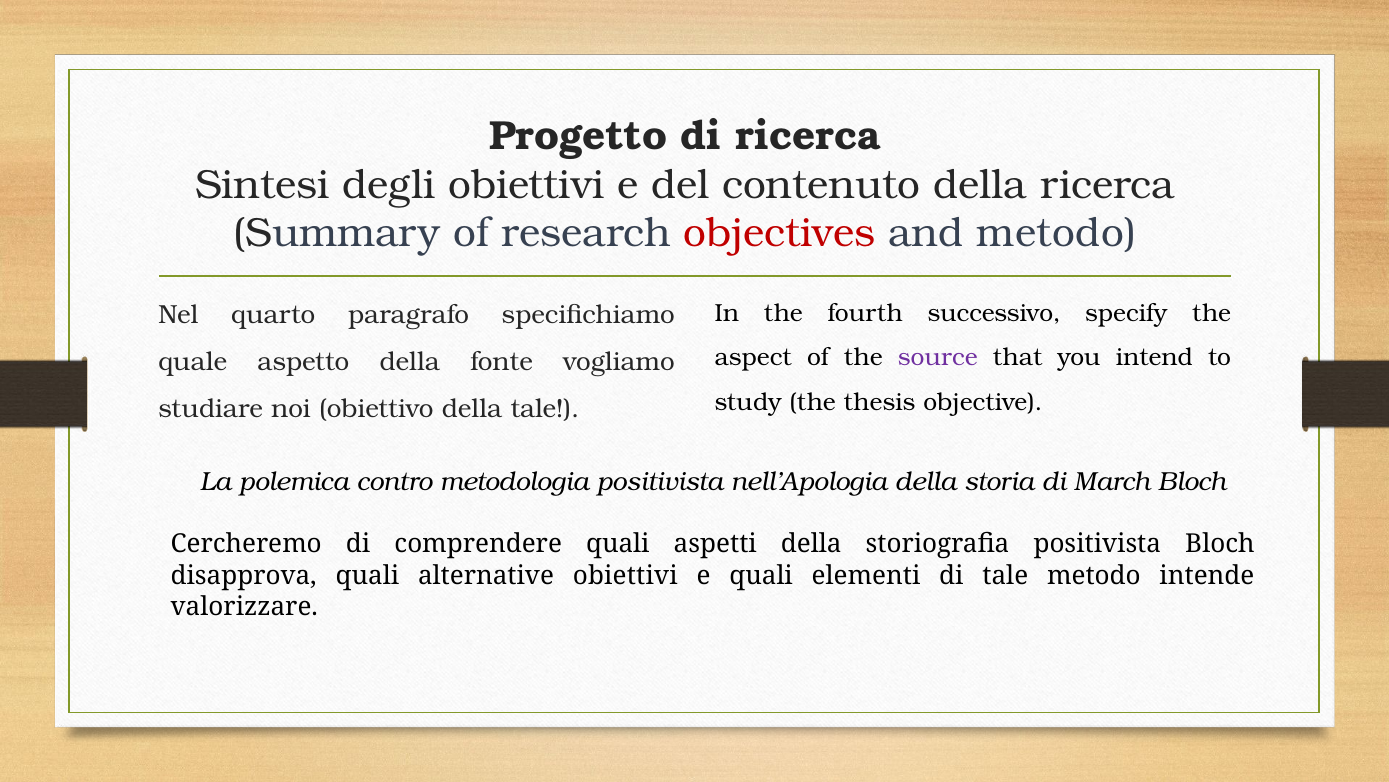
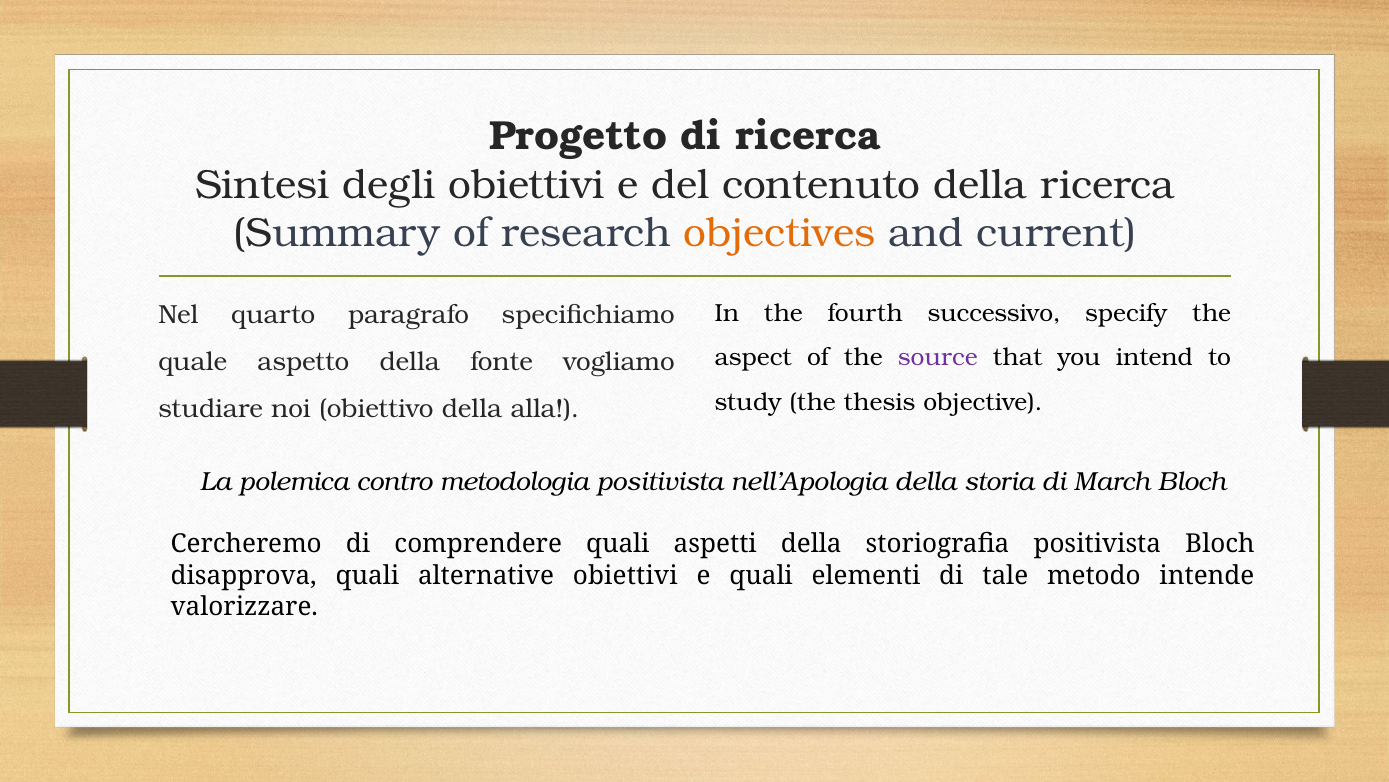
objectives colour: red -> orange
and metodo: metodo -> current
della tale: tale -> alla
